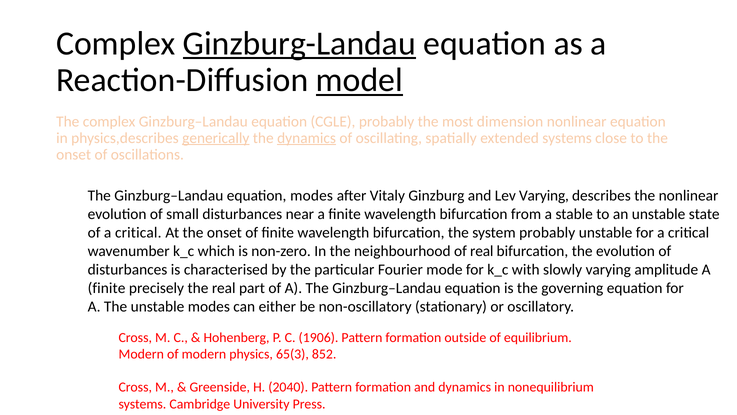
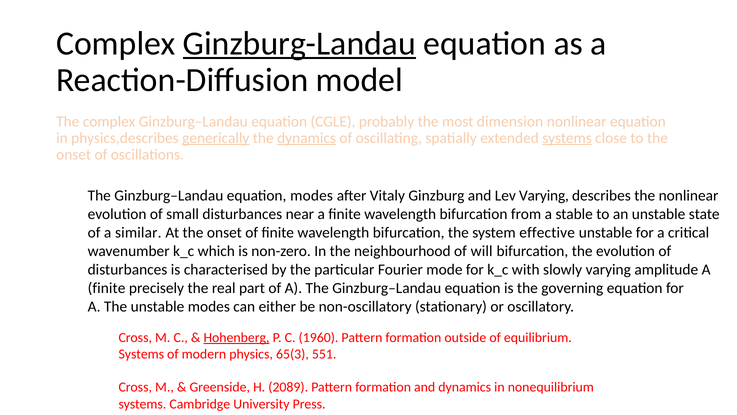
model underline: present -> none
systems at (567, 138) underline: none -> present
of a critical: critical -> similar
system probably: probably -> effective
of real: real -> will
Hohenberg underline: none -> present
1906: 1906 -> 1960
Modern at (141, 354): Modern -> Systems
852: 852 -> 551
2040: 2040 -> 2089
